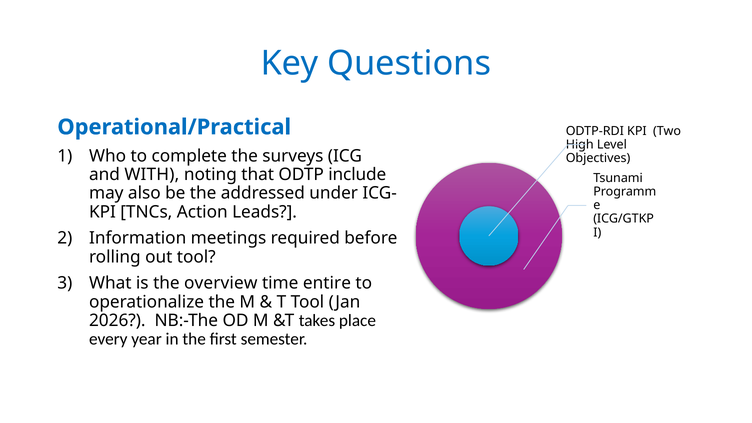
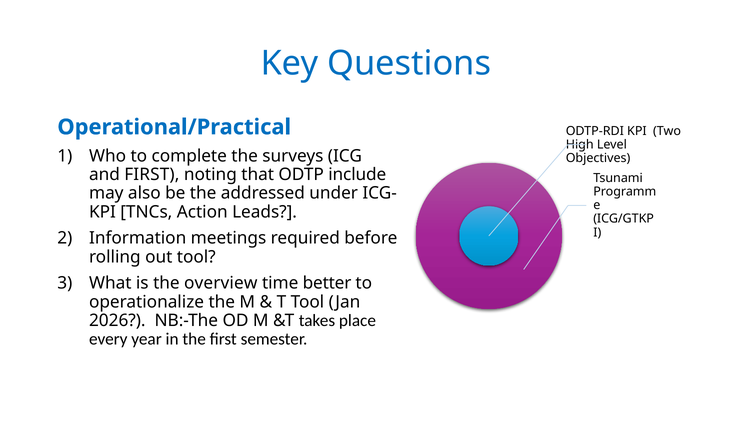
and WITH: WITH -> FIRST
entire: entire -> better
